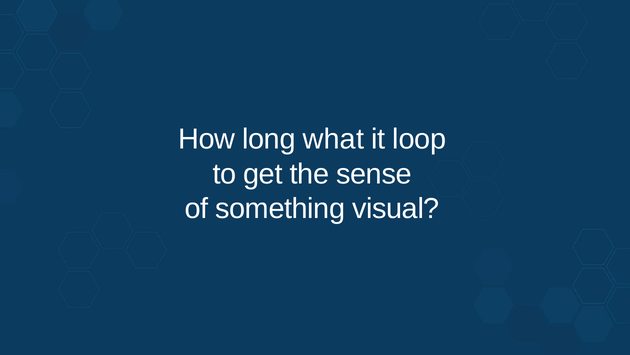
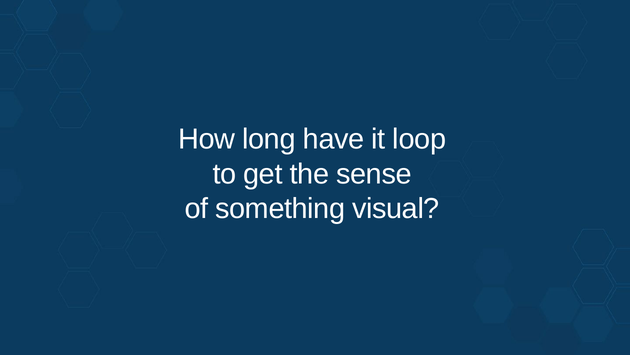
what: what -> have
